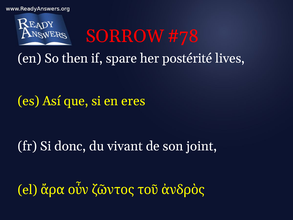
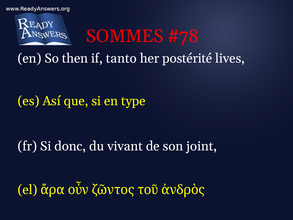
SORROW: SORROW -> SOMMES
spare: spare -> tanto
eres: eres -> type
